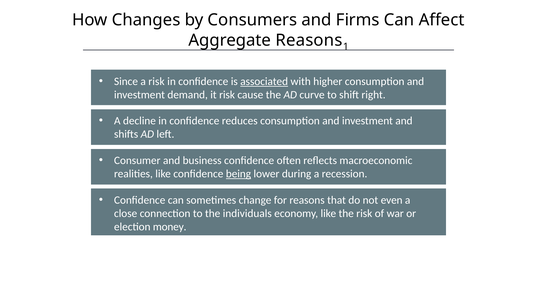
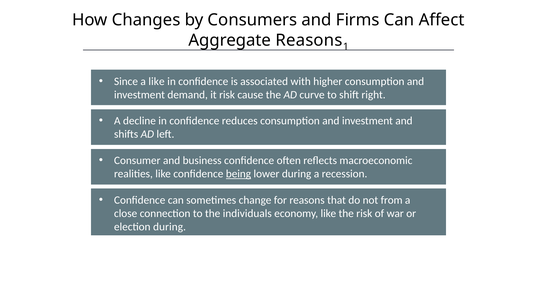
a risk: risk -> like
associated underline: present -> none
even: even -> from
election money: money -> during
